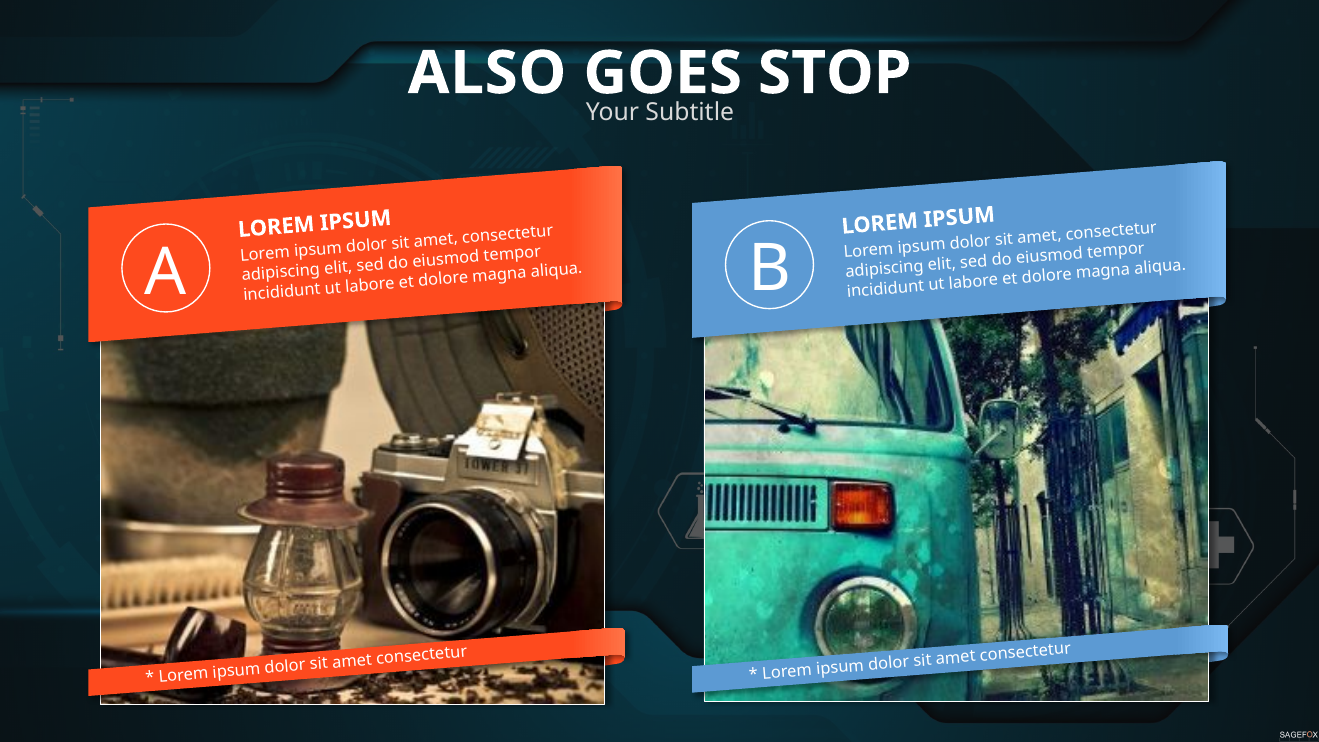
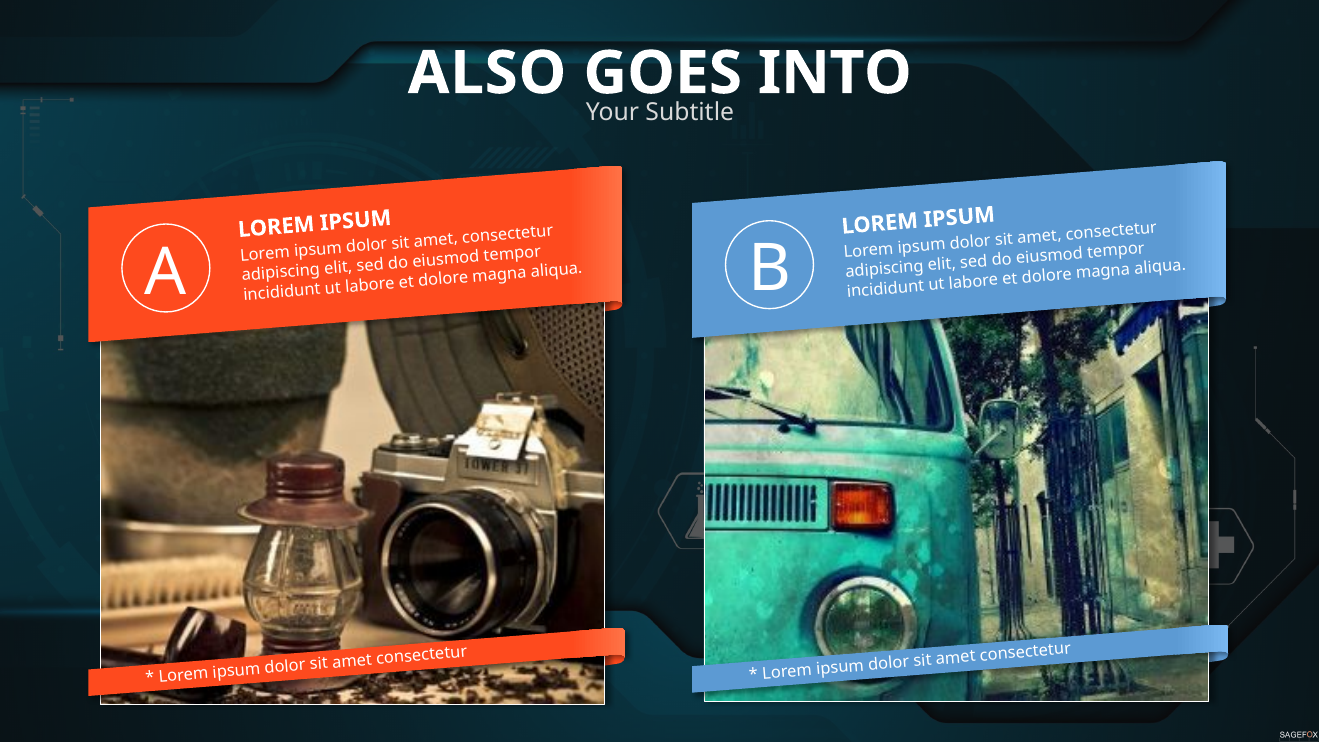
STOP: STOP -> INTO
